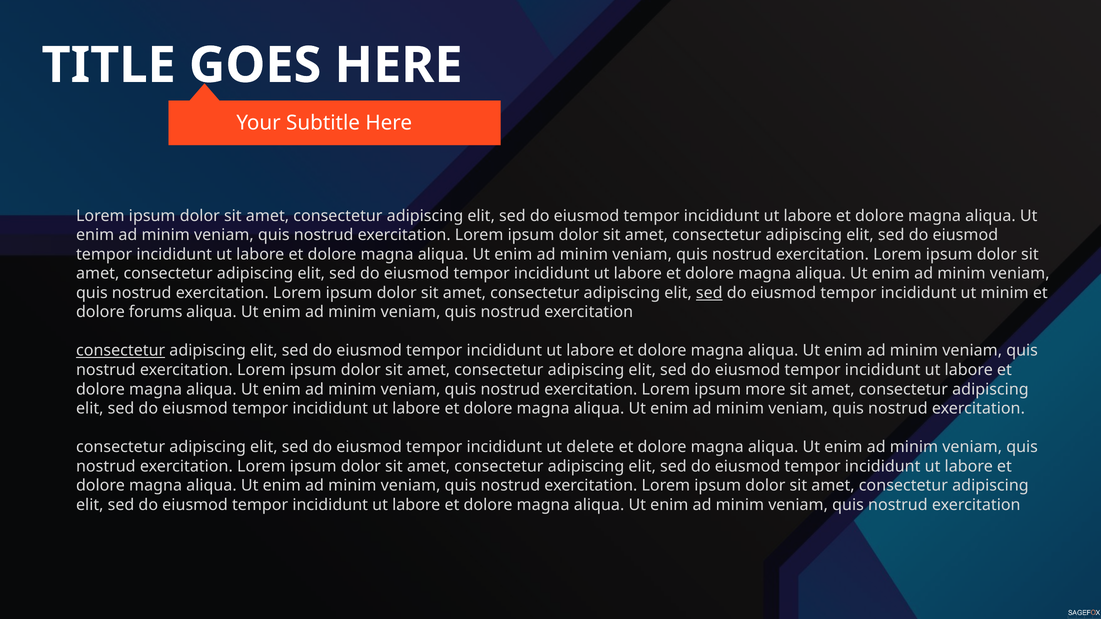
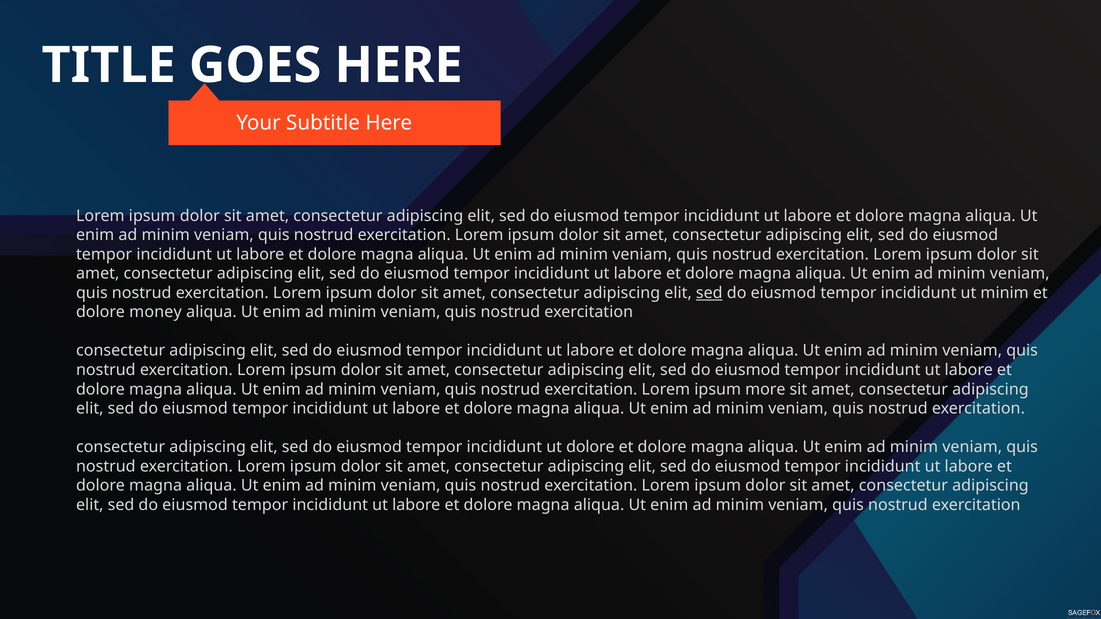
forums: forums -> money
consectetur at (121, 351) underline: present -> none
ut delete: delete -> dolore
